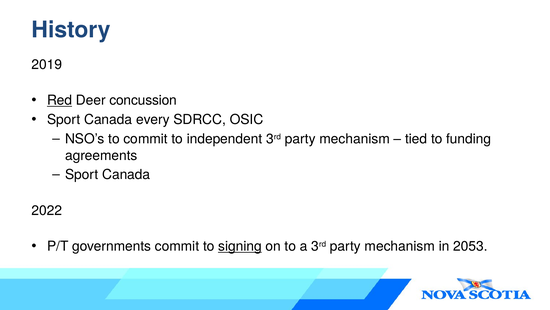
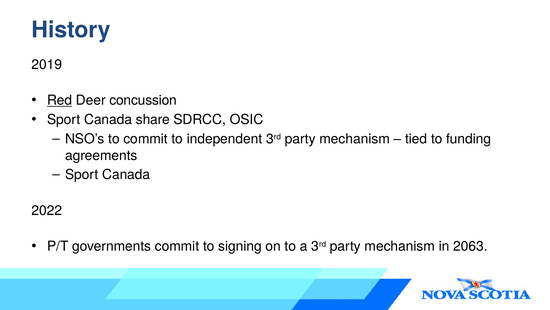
every: every -> share
signing underline: present -> none
2053: 2053 -> 2063
